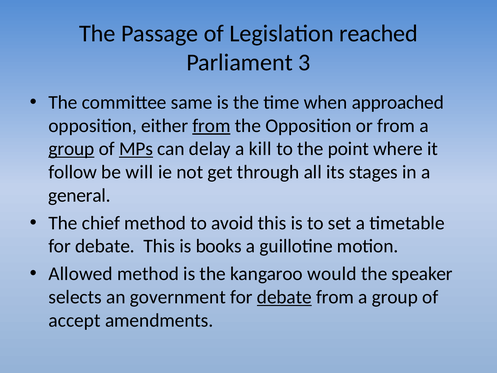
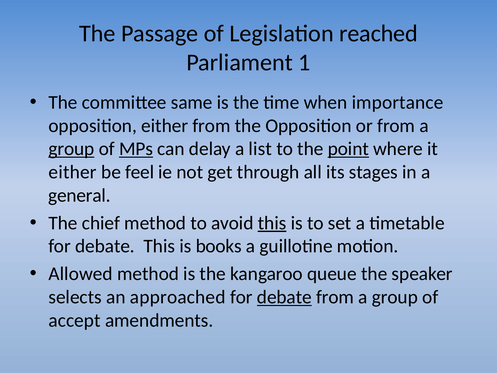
3: 3 -> 1
approached: approached -> importance
from at (212, 126) underline: present -> none
kill: kill -> list
point underline: none -> present
follow at (73, 172): follow -> either
will: will -> feel
this at (272, 223) underline: none -> present
would: would -> queue
government: government -> approached
